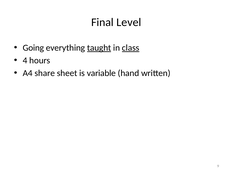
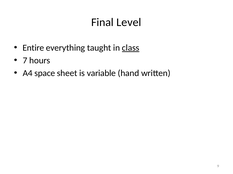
Going: Going -> Entire
taught underline: present -> none
4: 4 -> 7
share: share -> space
